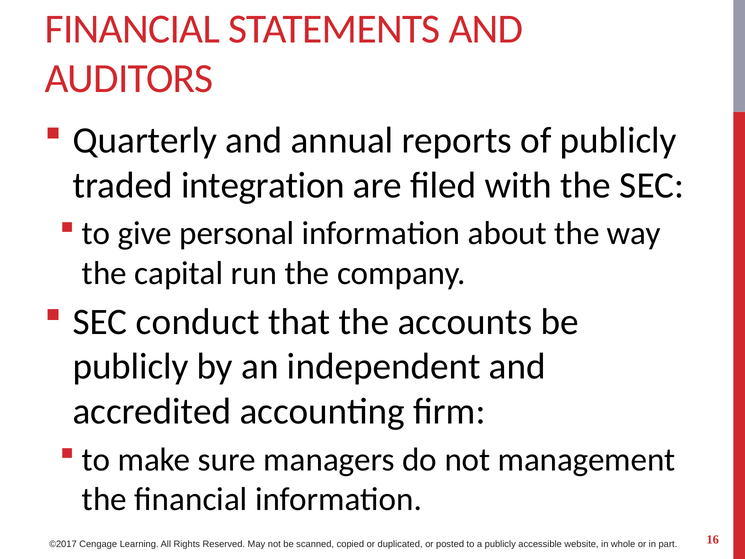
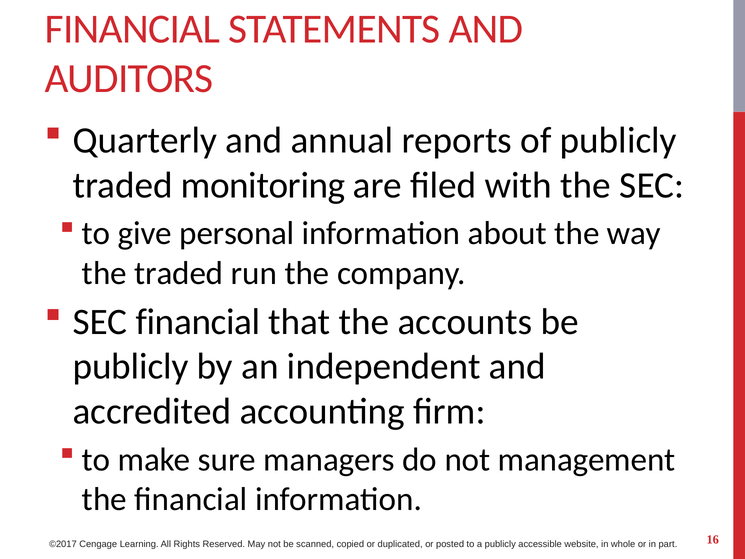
integration: integration -> monitoring
the capital: capital -> traded
SEC conduct: conduct -> financial
